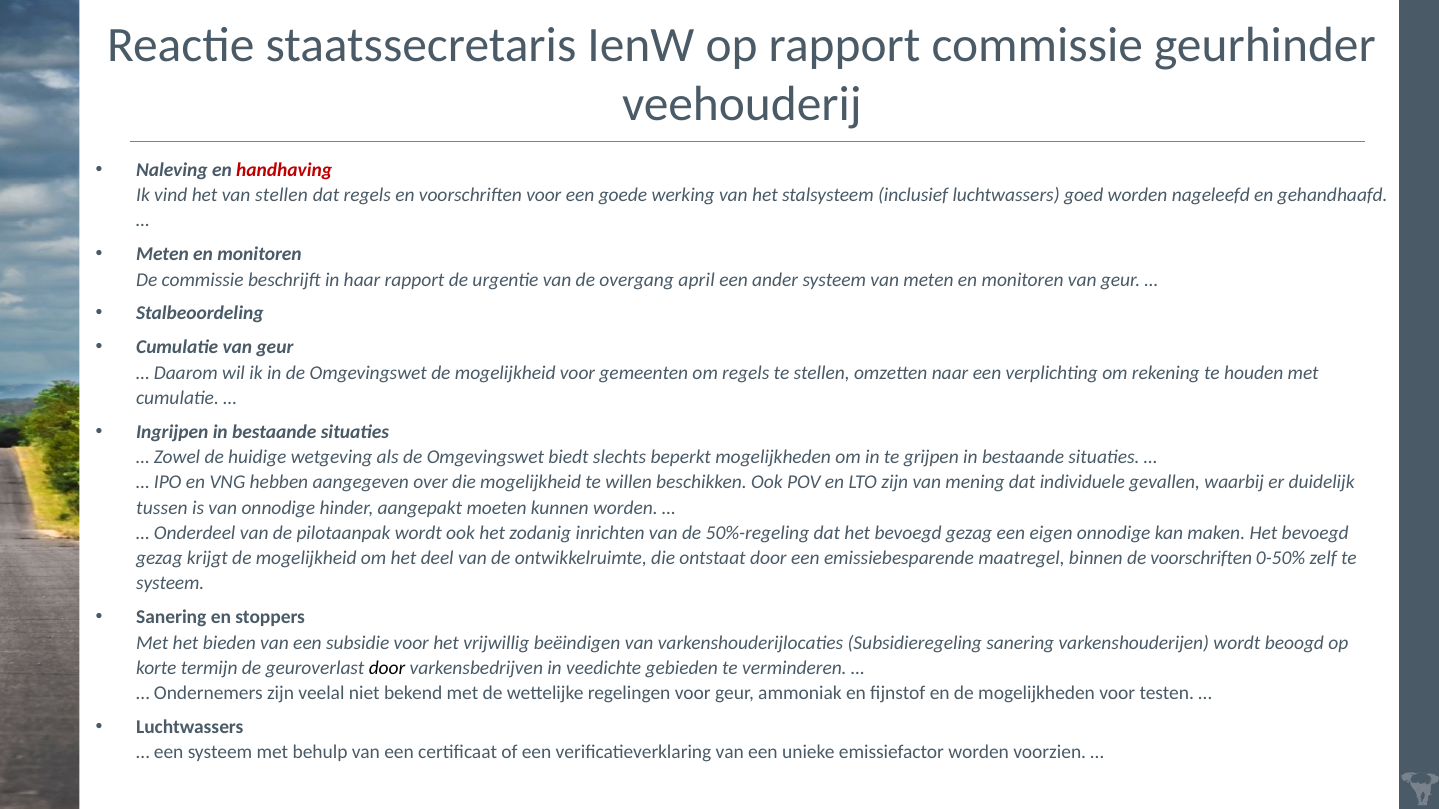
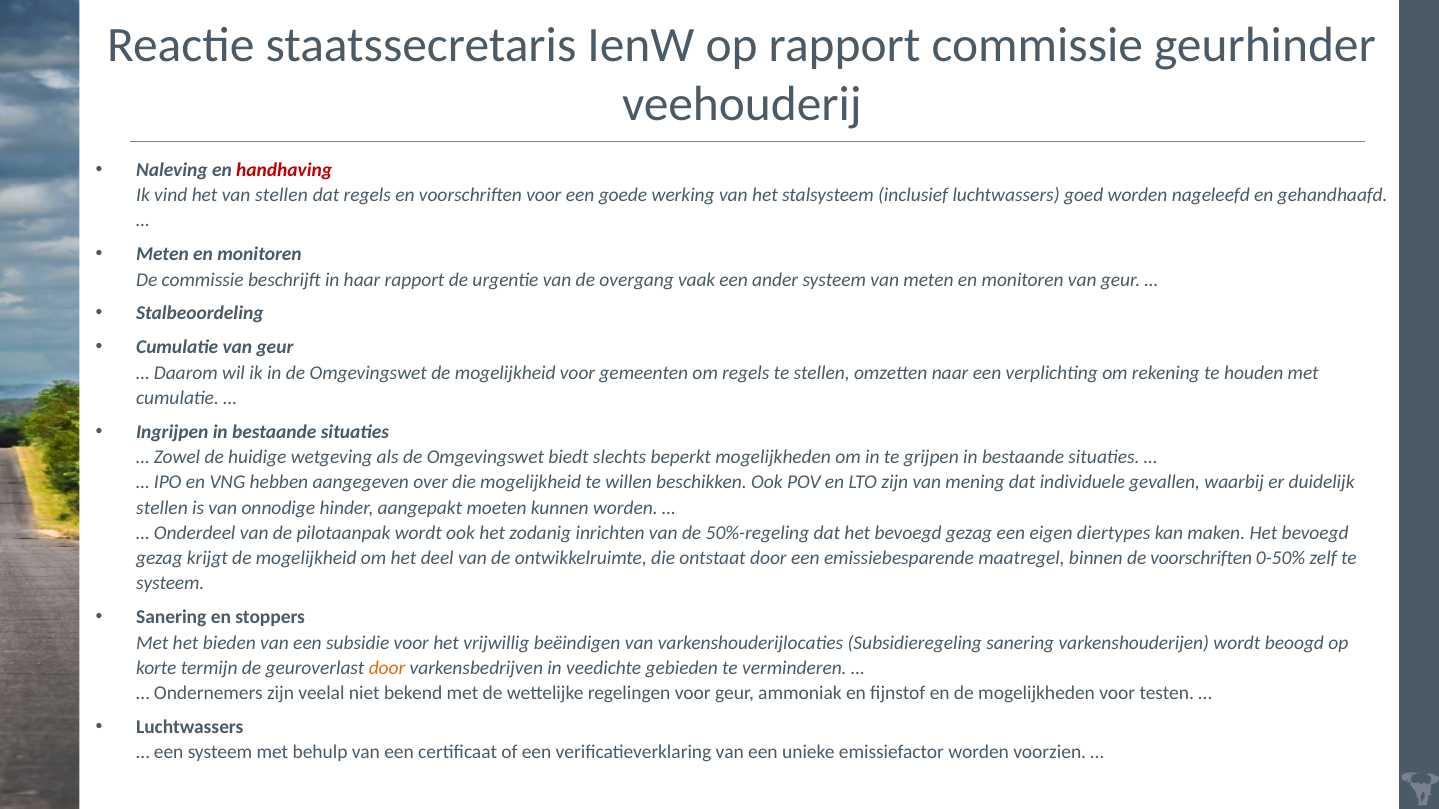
april: april -> vaak
tussen at (162, 508): tussen -> stellen
eigen onnodige: onnodige -> diertypes
door at (387, 668) colour: black -> orange
